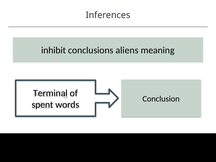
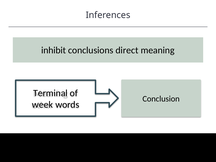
aliens: aliens -> direct
spent: spent -> week
